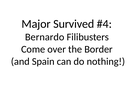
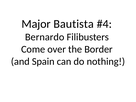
Survived: Survived -> Bautista
